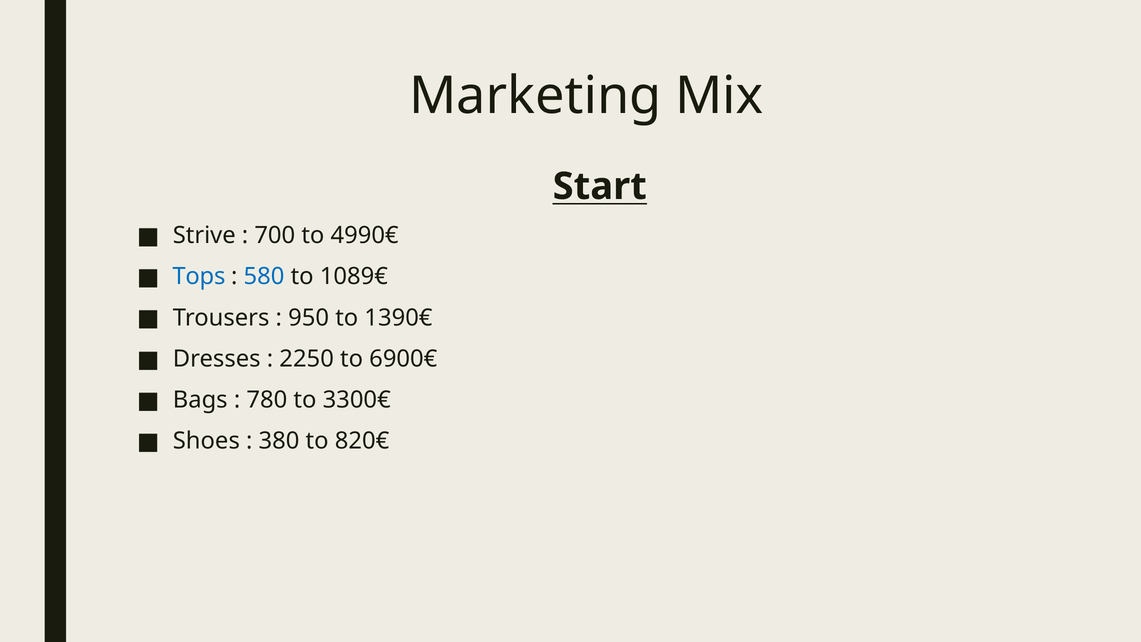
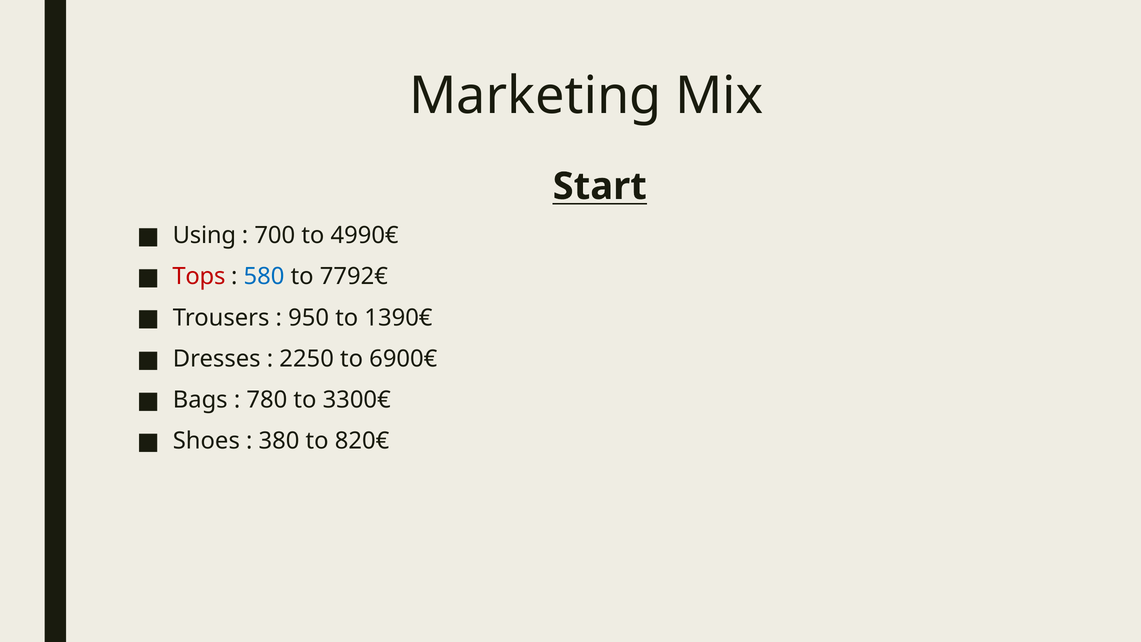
Strive: Strive -> Using
Tops colour: blue -> red
1089€: 1089€ -> 7792€
